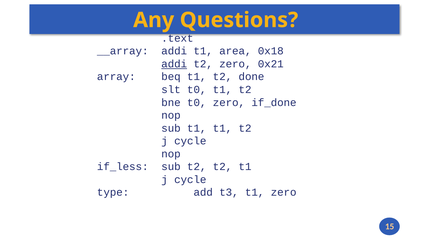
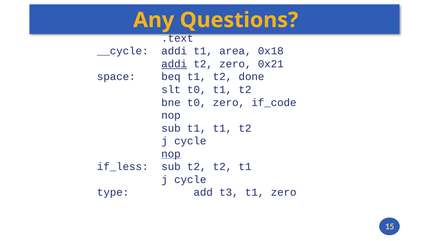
__array: __array -> __cycle
array: array -> space
if_done: if_done -> if_code
nop at (171, 154) underline: none -> present
